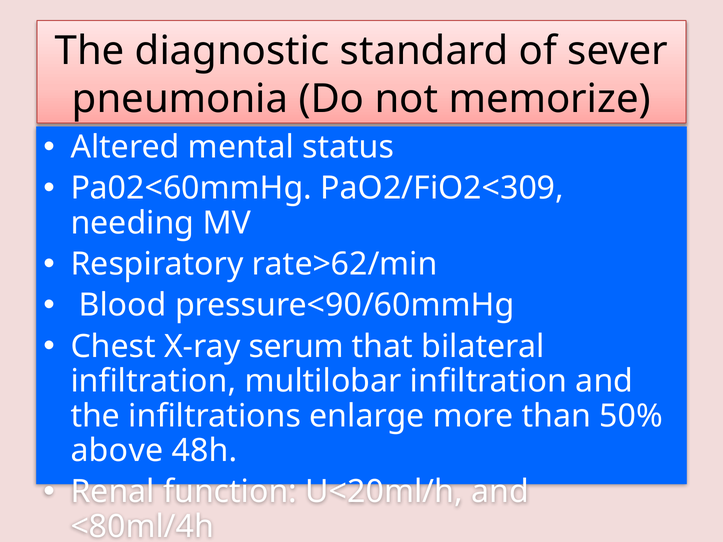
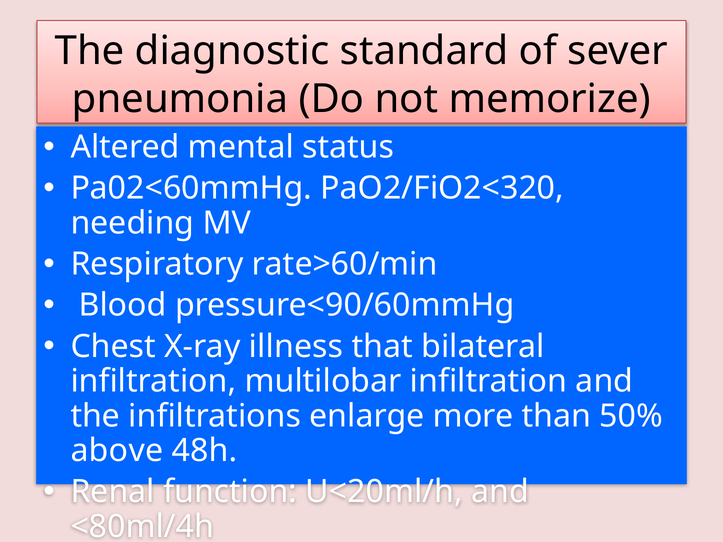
PaO2/FiO2<309: PaO2/FiO2<309 -> PaO2/FiO2<320
rate>62/min: rate>62/min -> rate>60/min
serum: serum -> illness
